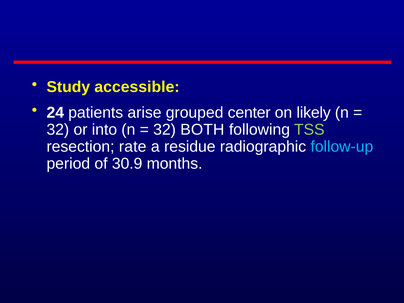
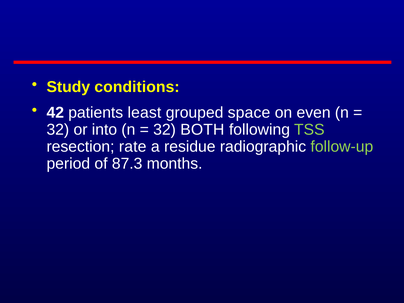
accessible: accessible -> conditions
24: 24 -> 42
arise: arise -> least
center: center -> space
likely: likely -> even
follow-up colour: light blue -> light green
30.9: 30.9 -> 87.3
